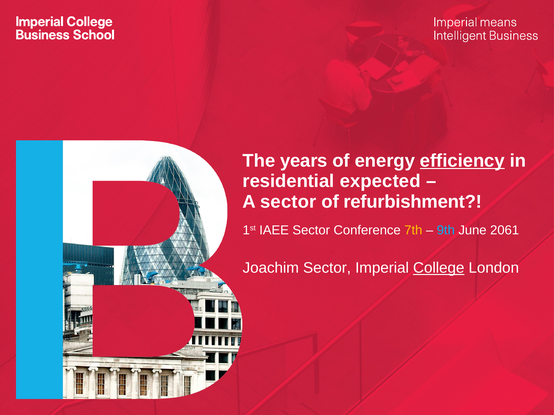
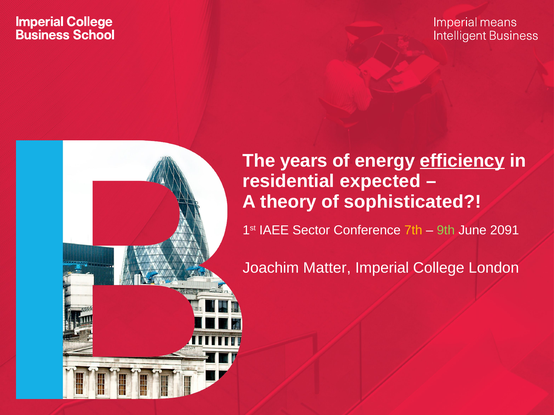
A sector: sector -> theory
refurbishment: refurbishment -> sophisticated
9th colour: light blue -> light green
2061: 2061 -> 2091
Joachim Sector: Sector -> Matter
College underline: present -> none
